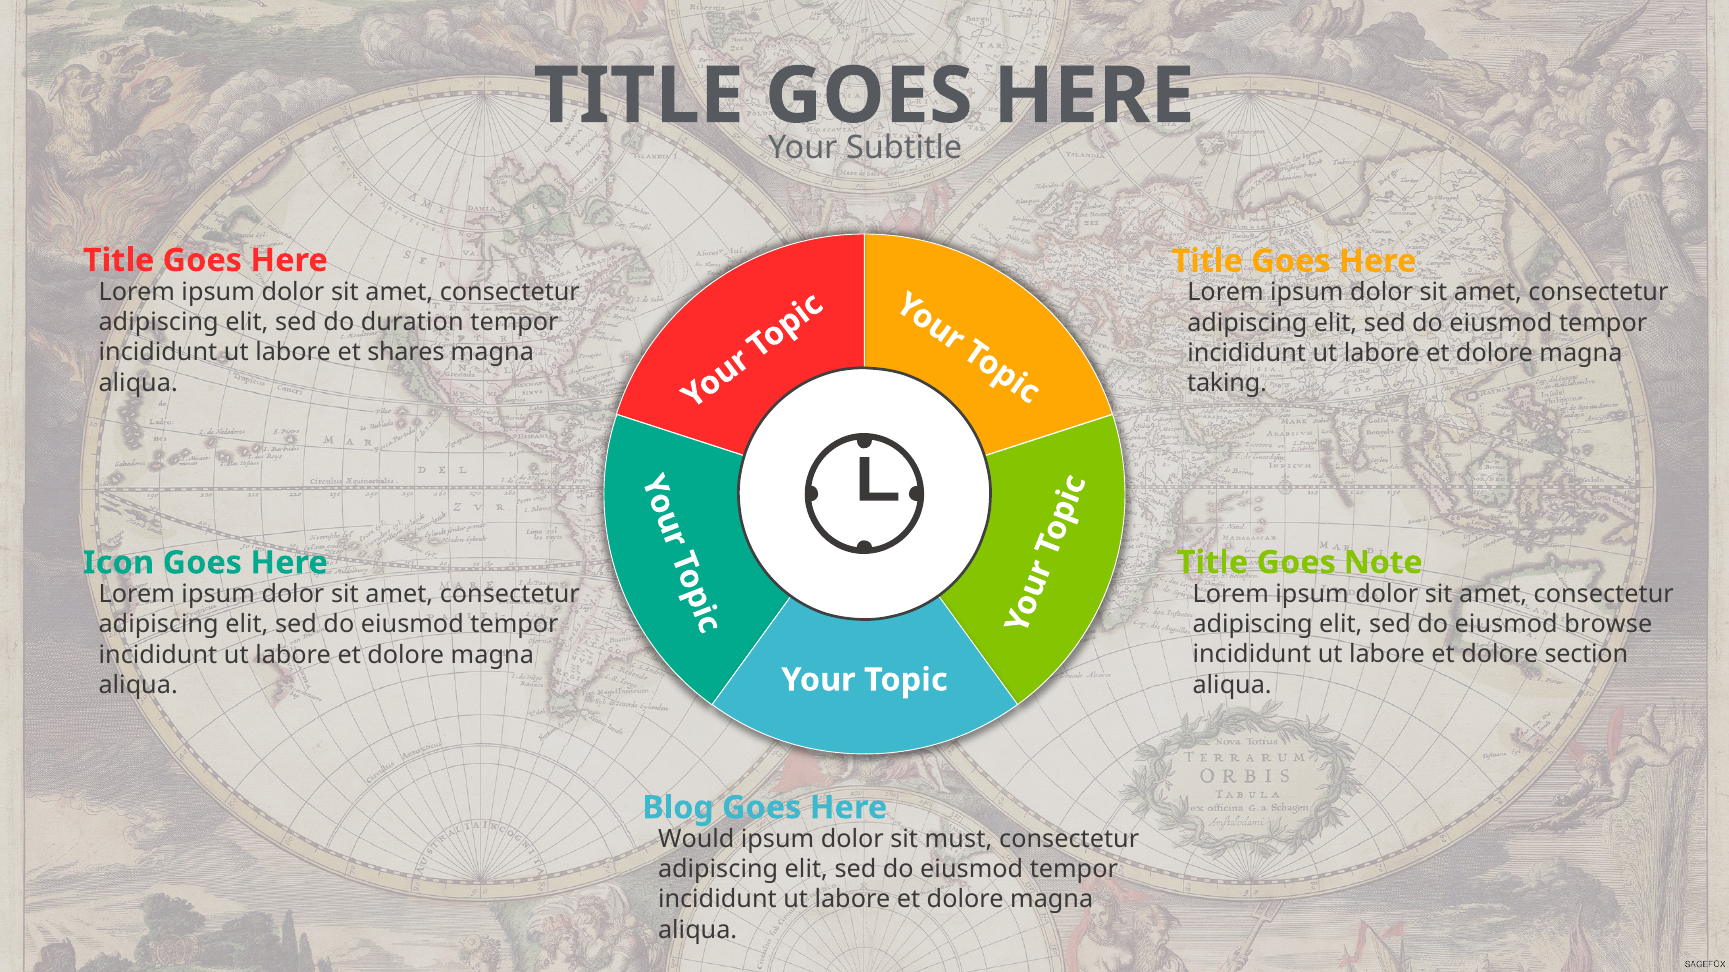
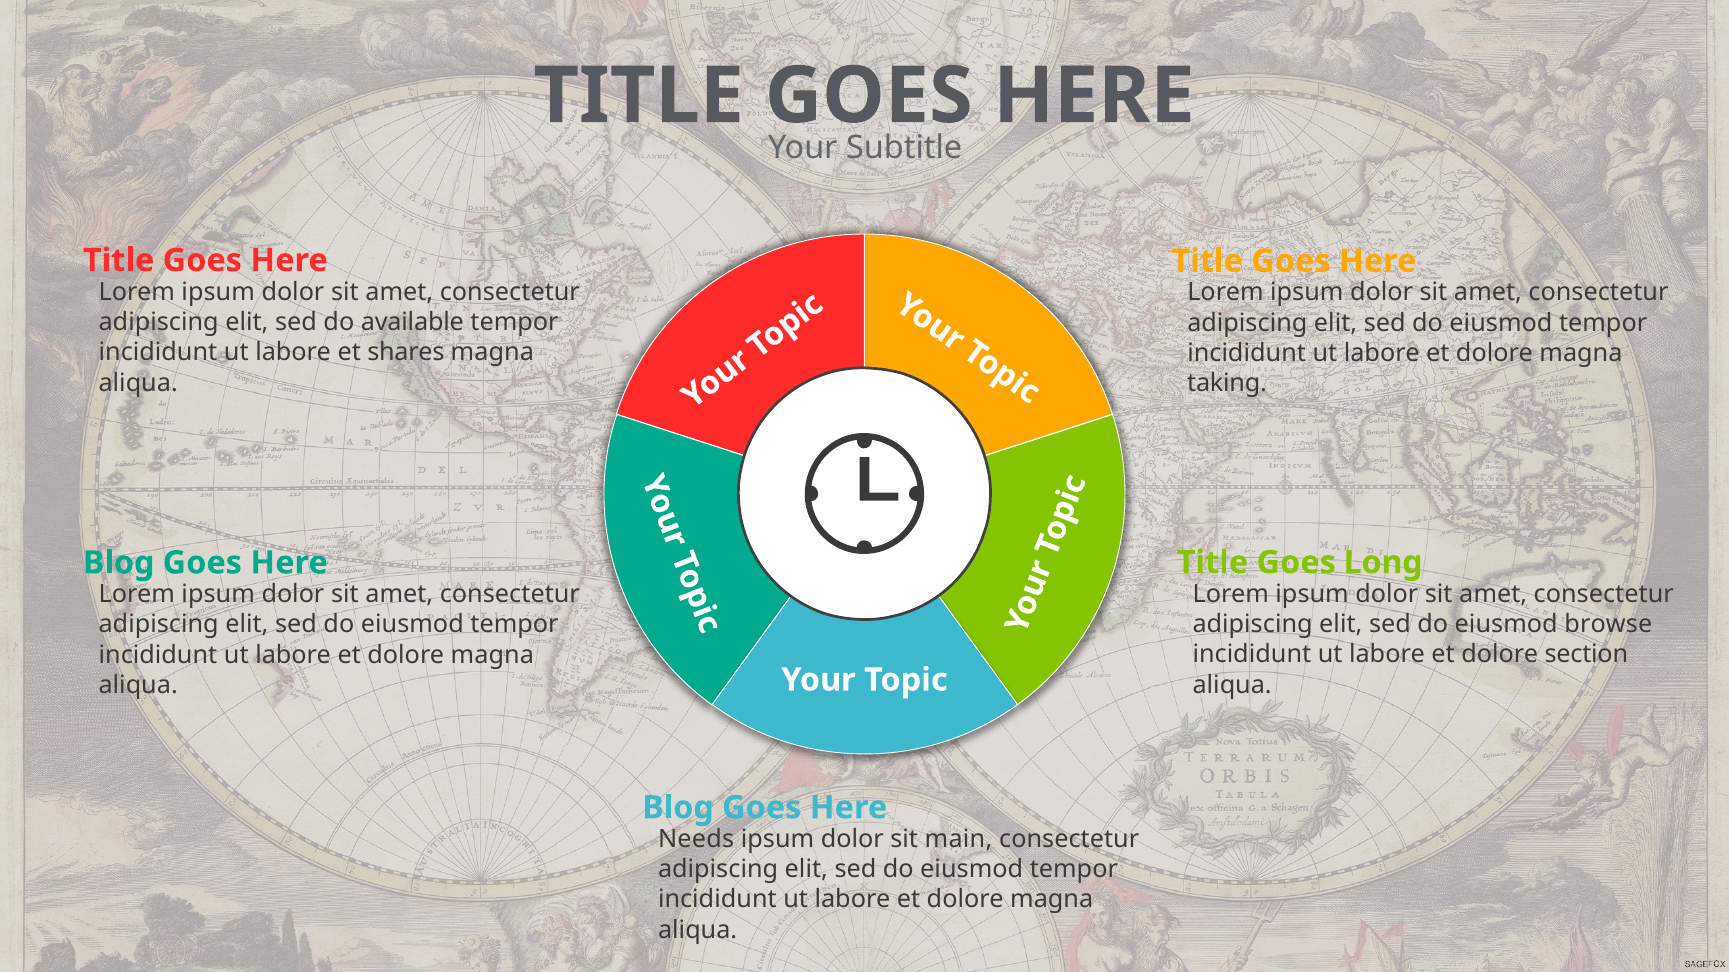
duration: duration -> available
Note: Note -> Long
Icon at (119, 563): Icon -> Blog
Would: Would -> Needs
must: must -> main
